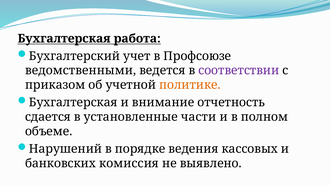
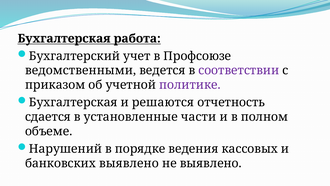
политике colour: orange -> purple
внимание: внимание -> решаются
банковских комиссия: комиссия -> выявлено
